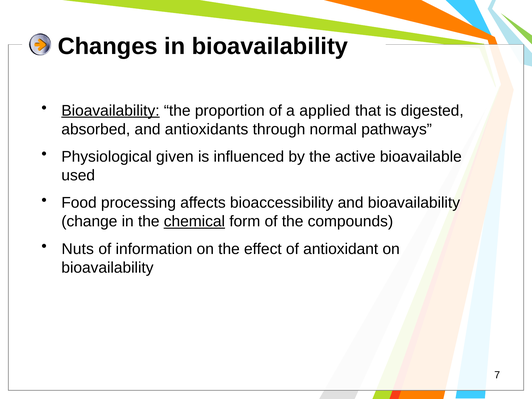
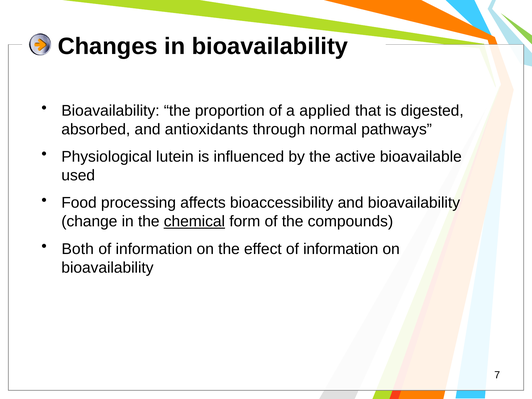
Bioavailability at (110, 111) underline: present -> none
given: given -> lutein
Nuts: Nuts -> Both
effect of antioxidant: antioxidant -> information
